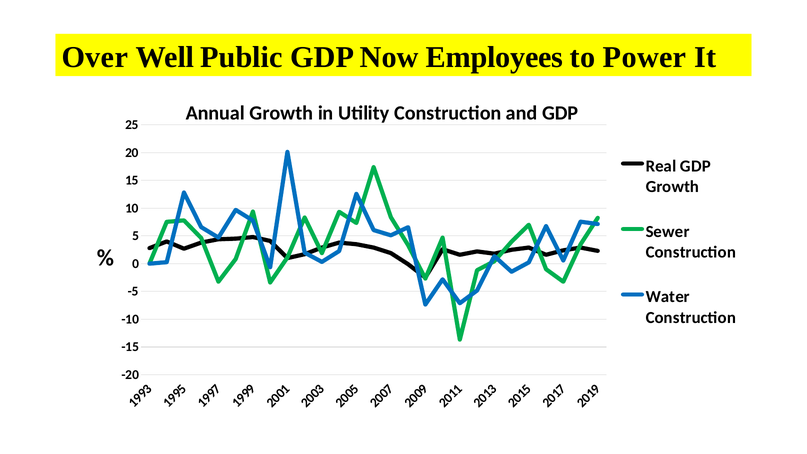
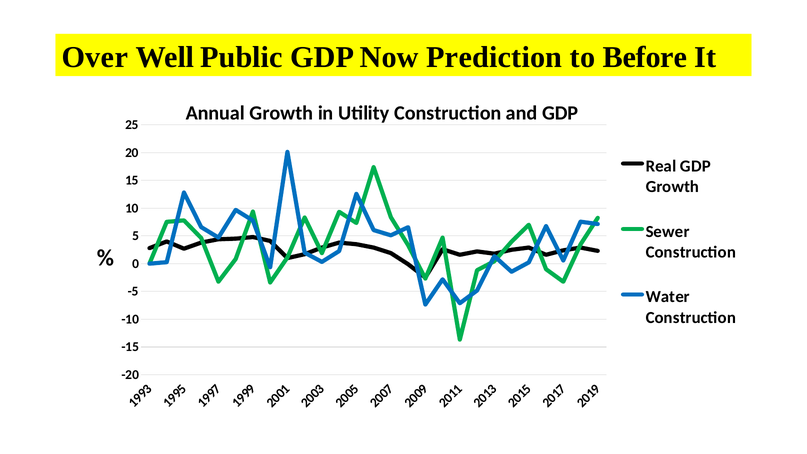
Employees: Employees -> Prediction
Power: Power -> Before
